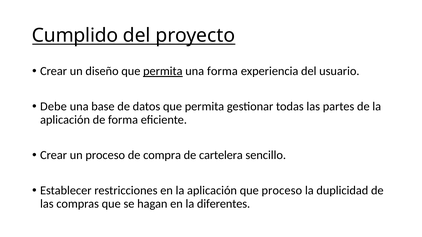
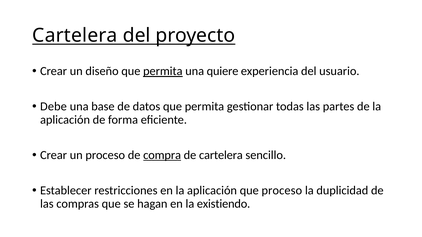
Cumplido at (75, 35): Cumplido -> Cartelera
una forma: forma -> quiere
compra underline: none -> present
diferentes: diferentes -> existiendo
